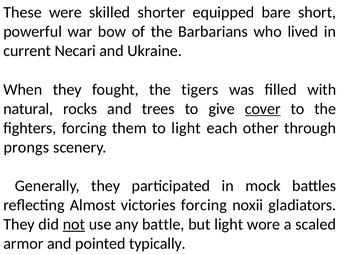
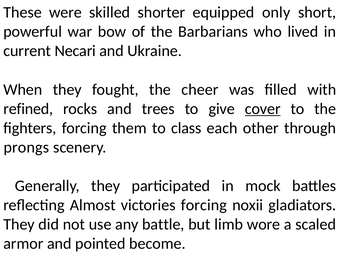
bare: bare -> only
tigers: tigers -> cheer
natural: natural -> refined
to light: light -> class
not underline: present -> none
but light: light -> limb
typically: typically -> become
